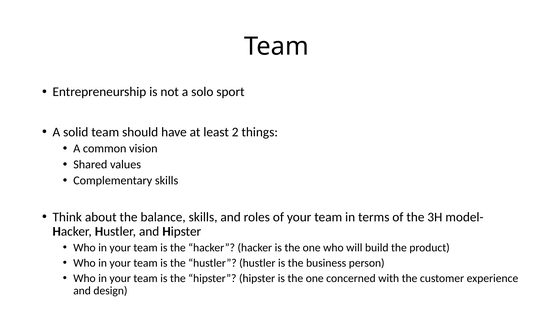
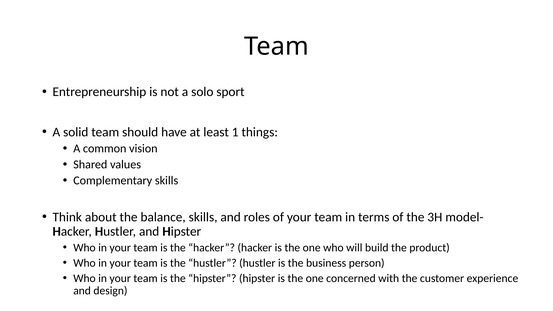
2: 2 -> 1
